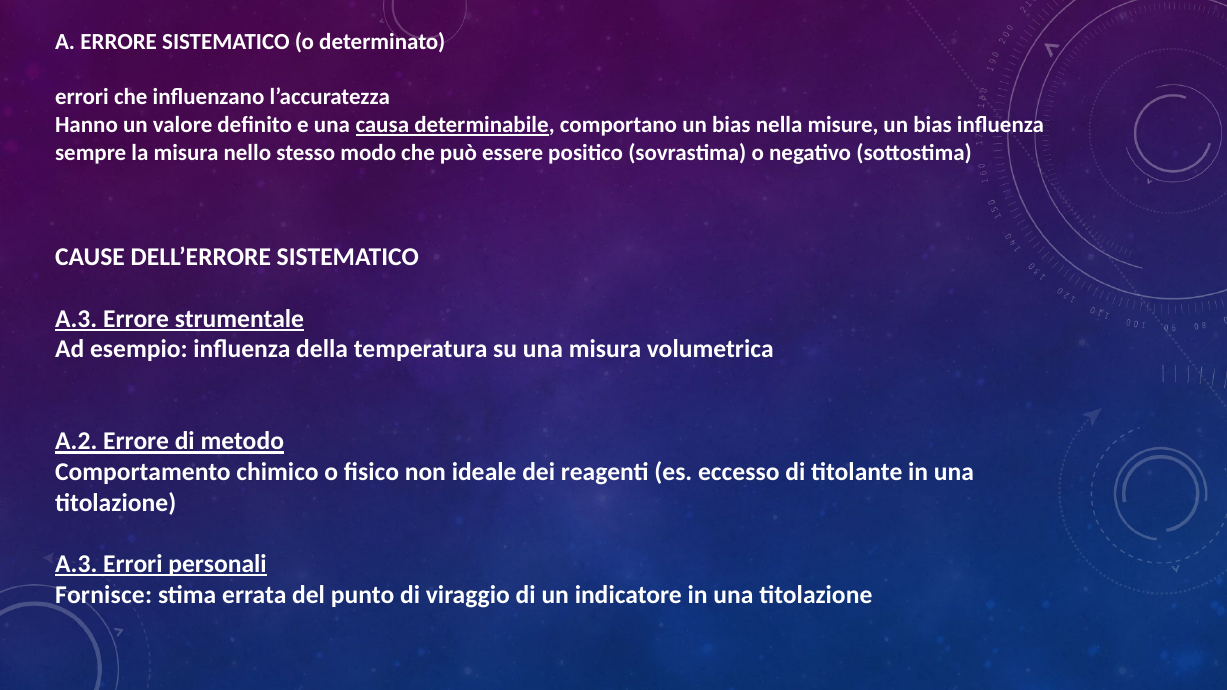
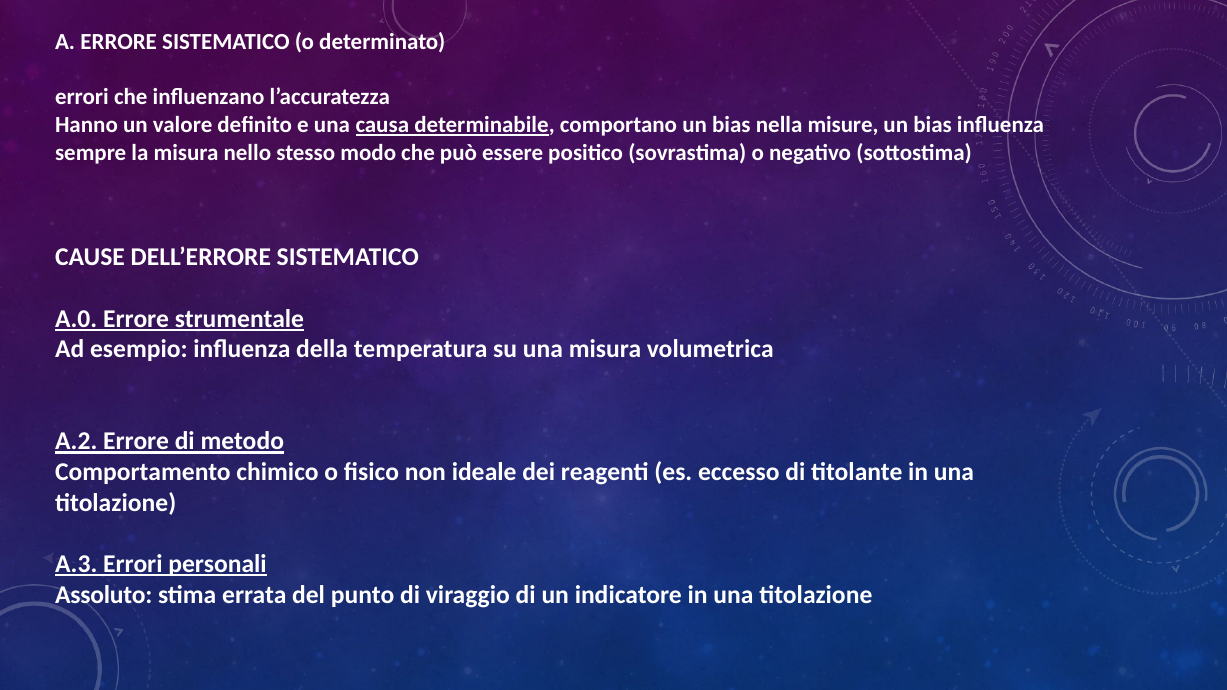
A.3 at (76, 319): A.3 -> A.0
Fornisce: Fornisce -> Assoluto
